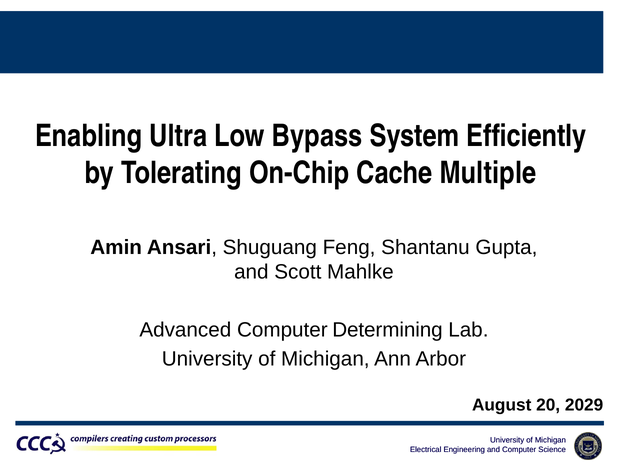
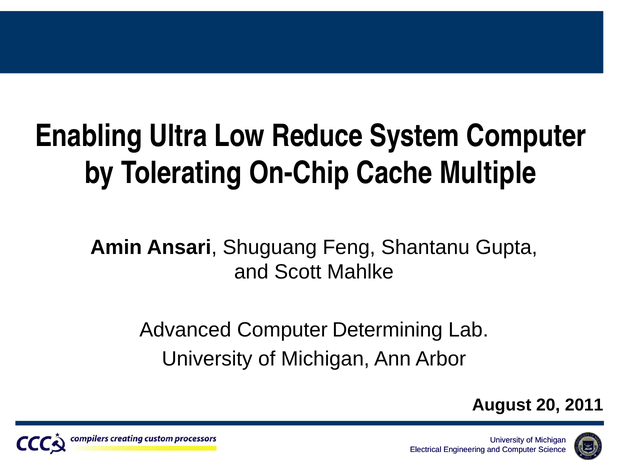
Bypass: Bypass -> Reduce
System Efficiently: Efficiently -> Computer
2029: 2029 -> 2011
